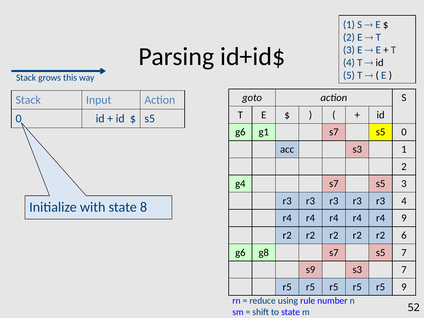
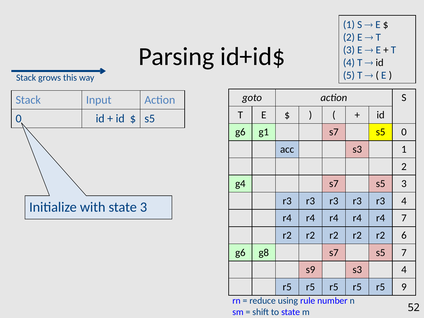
state 8: 8 -> 3
r4 9: 9 -> 7
s3 7: 7 -> 4
